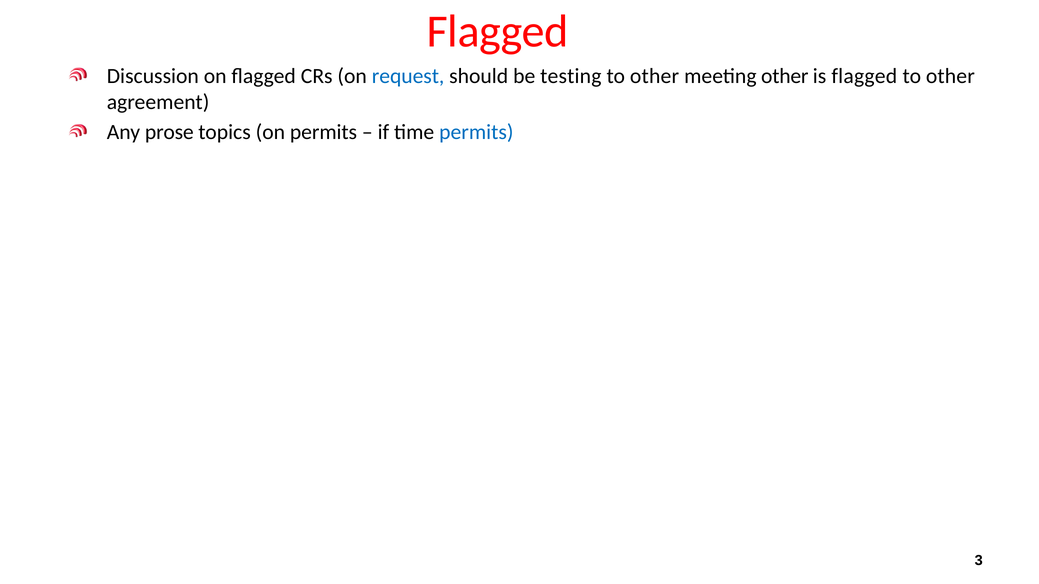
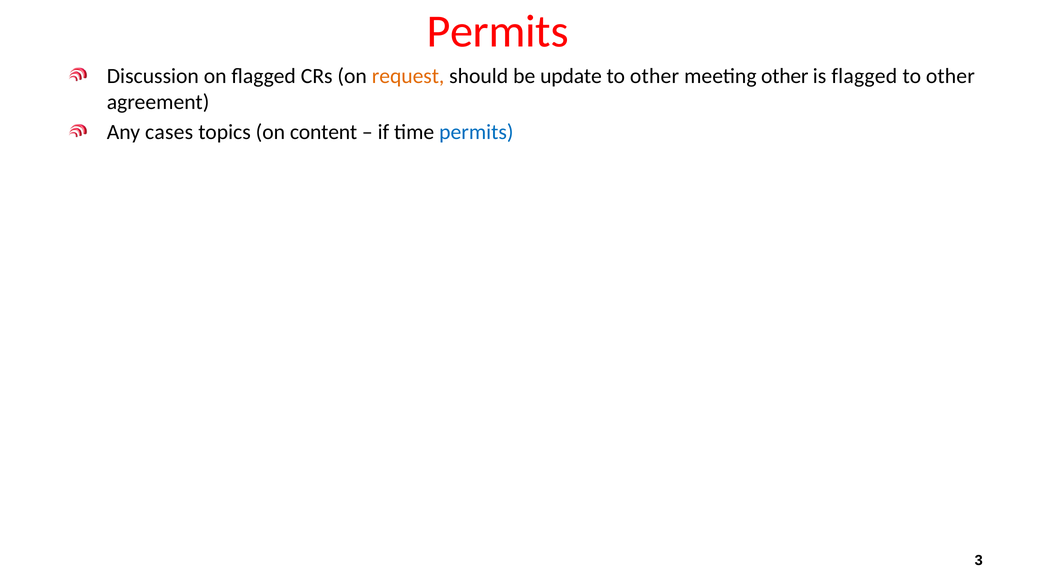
Flagged at (498, 32): Flagged -> Permits
request colour: blue -> orange
testing: testing -> update
prose: prose -> cases
on permits: permits -> content
